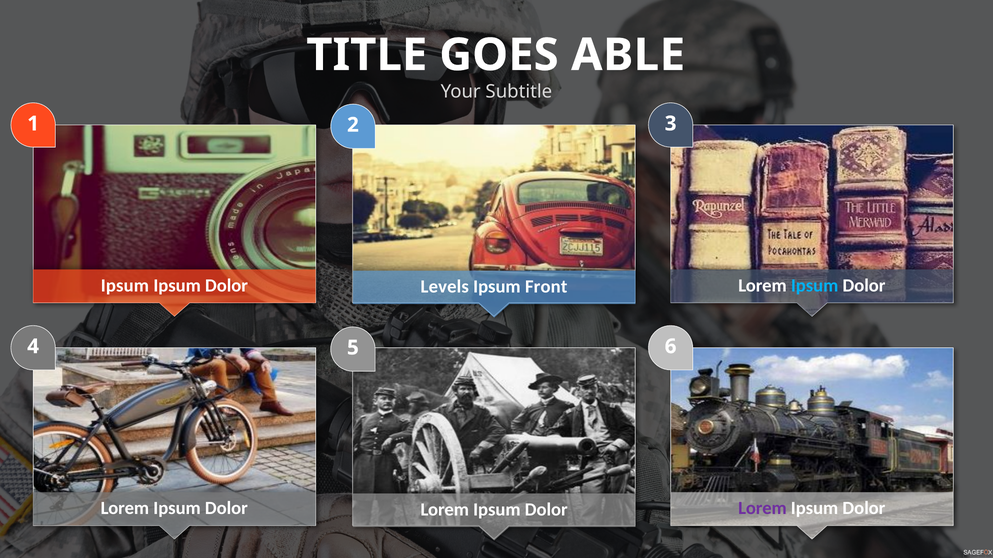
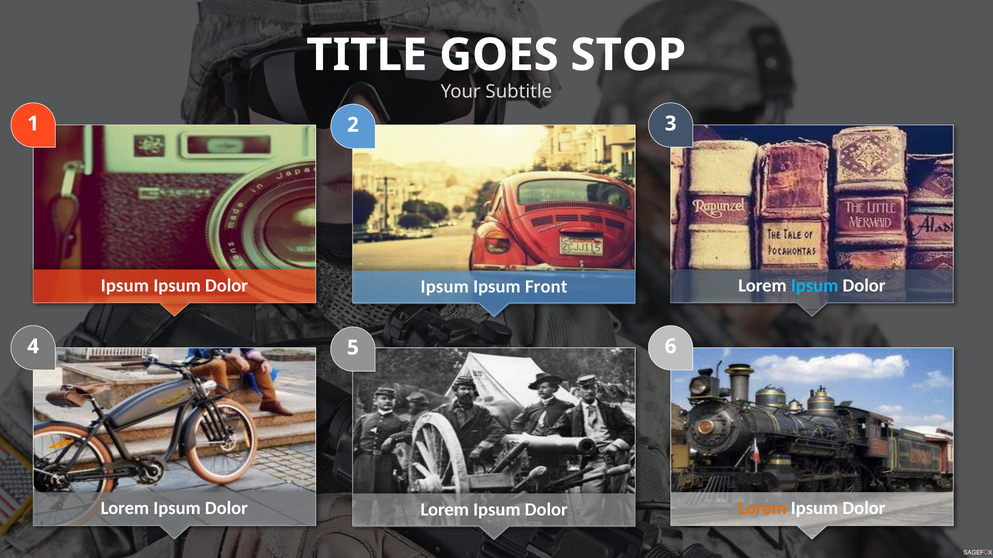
ABLE: ABLE -> STOP
Levels at (445, 287): Levels -> Ipsum
Lorem at (762, 509) colour: purple -> orange
